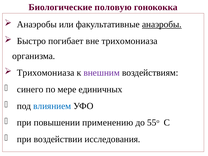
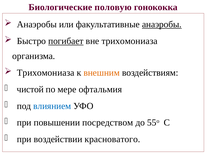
погибает underline: none -> present
внешним colour: purple -> orange
синего: синего -> чистой
единичных: единичных -> офтальмия
применению: применению -> посредством
исследования: исследования -> красноватого
